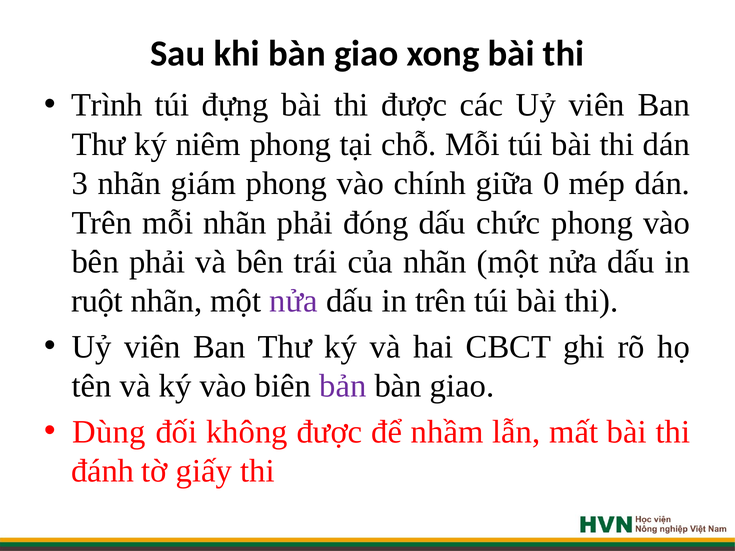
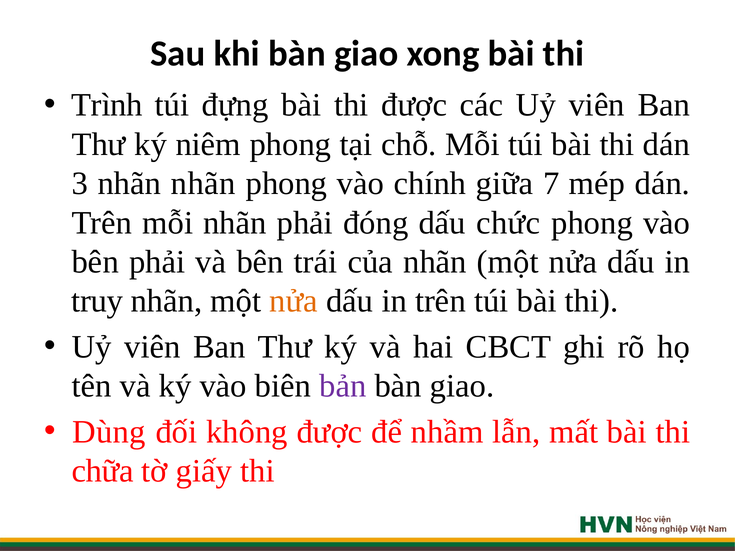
nhãn giám: giám -> nhãn
0: 0 -> 7
ruột: ruột -> truy
nửa at (294, 301) colour: purple -> orange
đánh: đánh -> chữa
